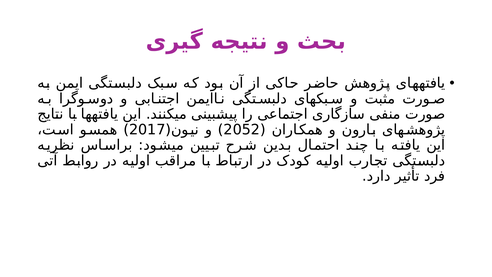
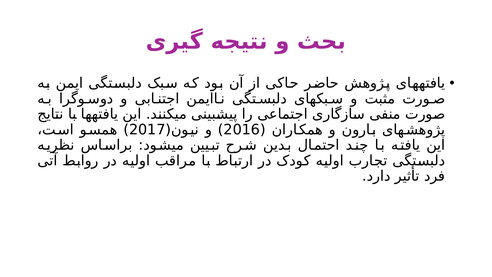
2052: 2052 -> 2016
